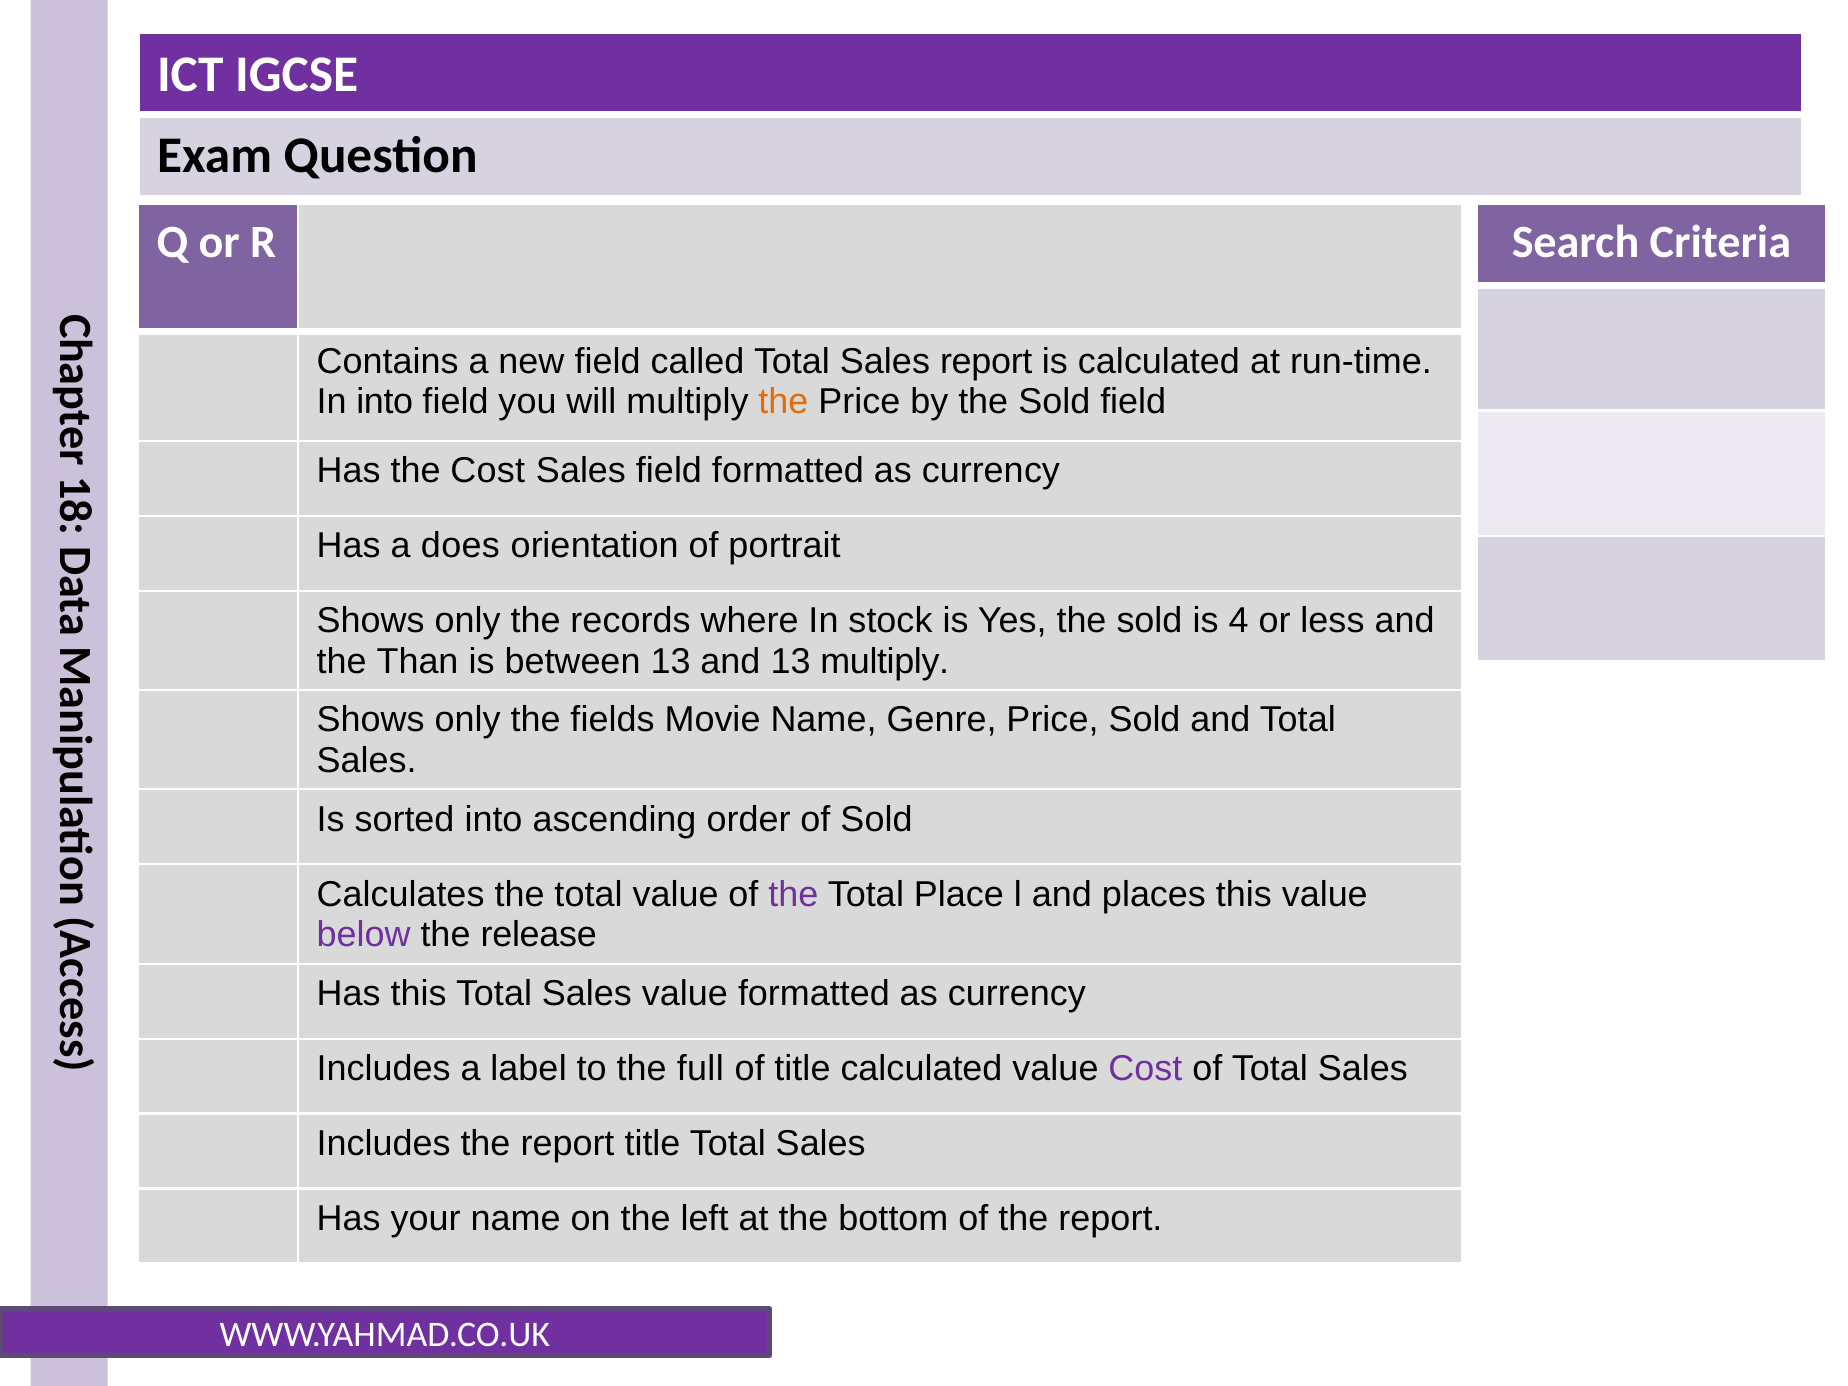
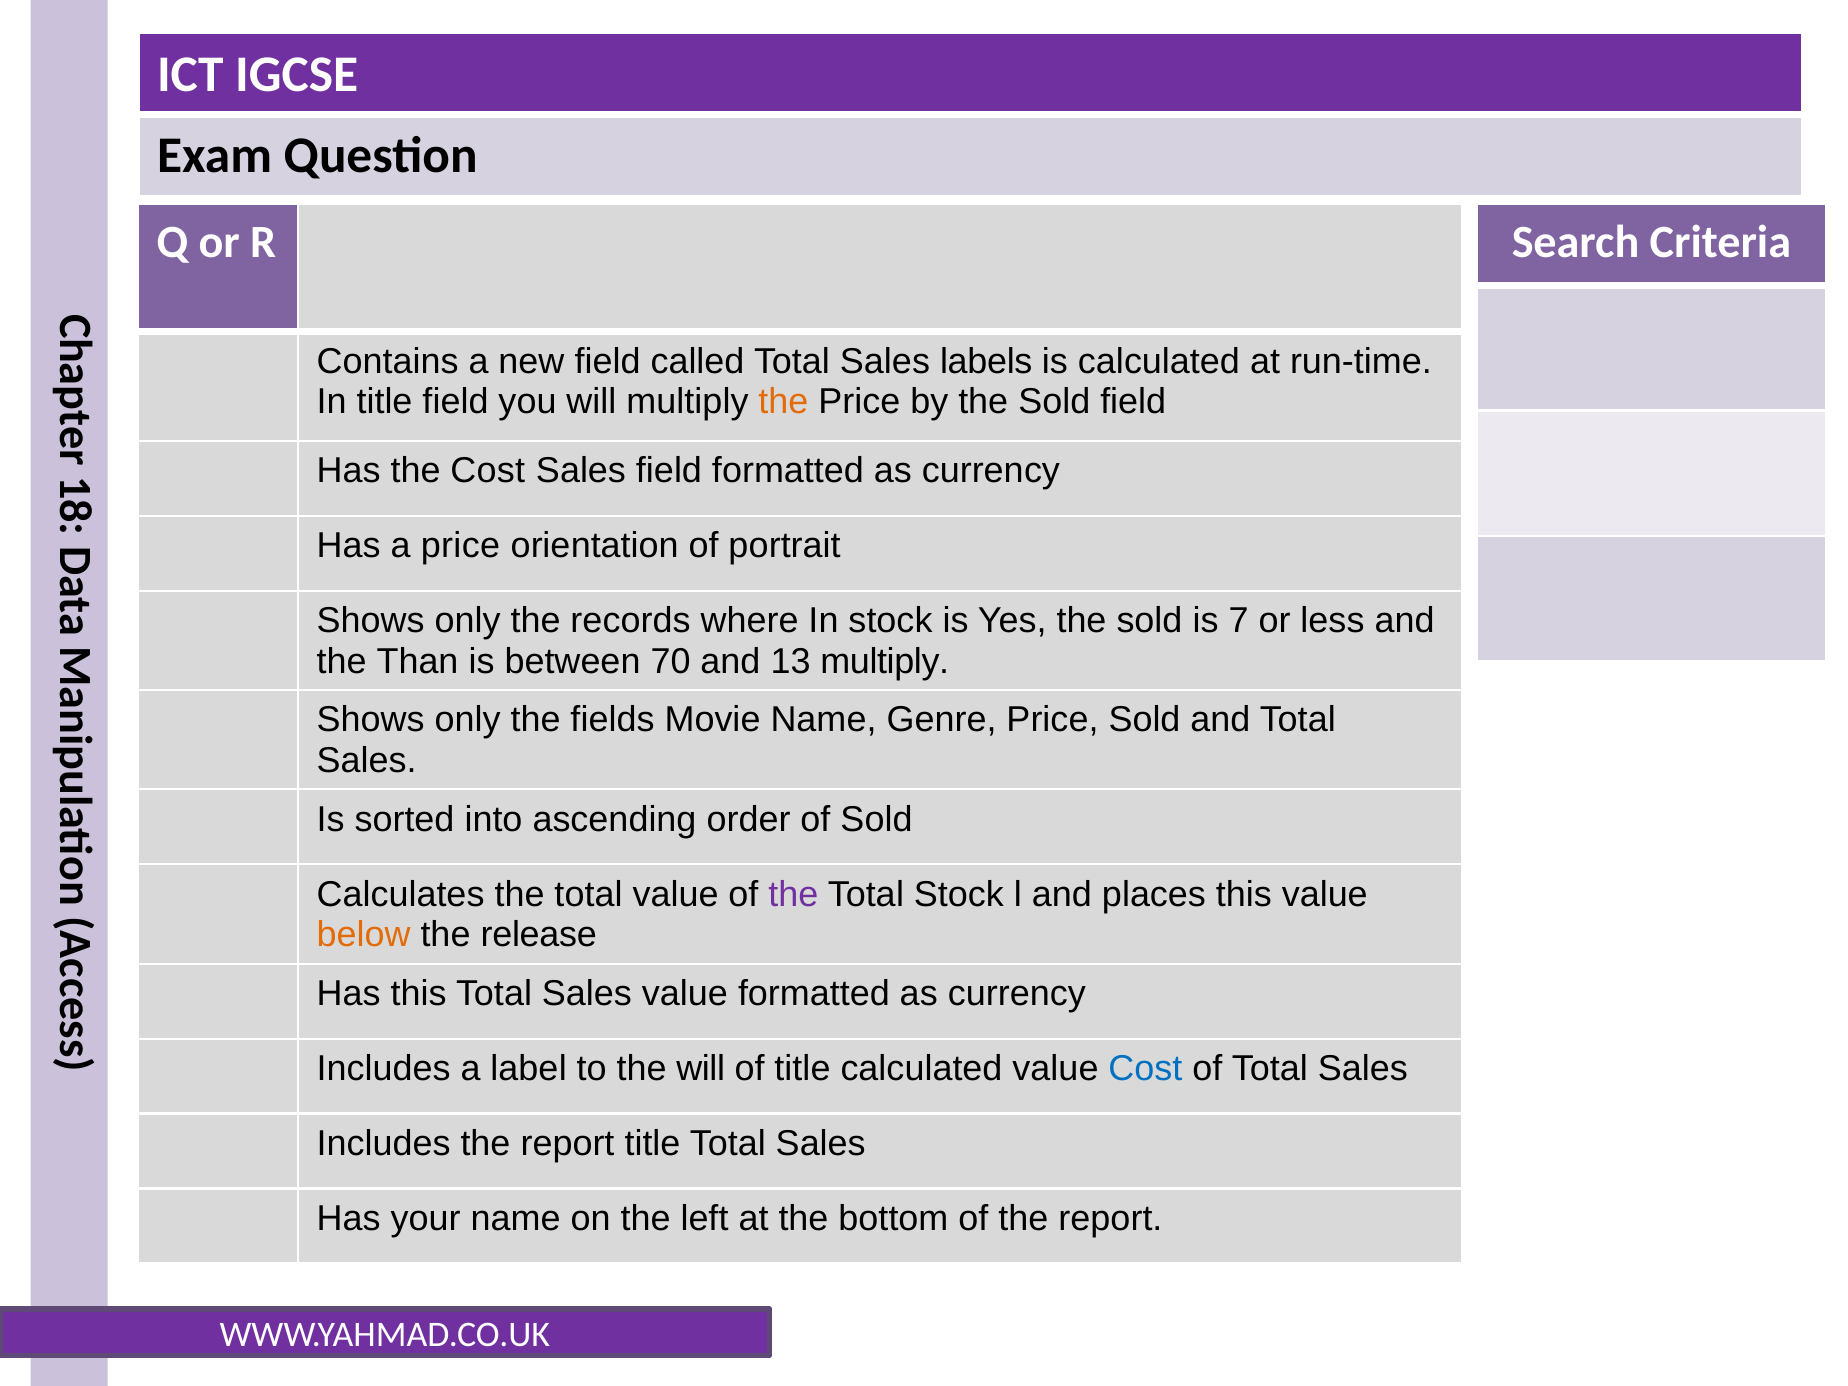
Sales report: report -> labels
In into: into -> title
a does: does -> price
4: 4 -> 7
between 13: 13 -> 70
Total Place: Place -> Stock
below colour: purple -> orange
the full: full -> will
Cost at (1145, 1069) colour: purple -> blue
